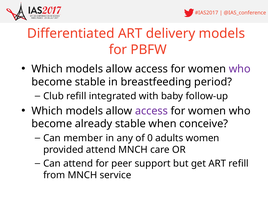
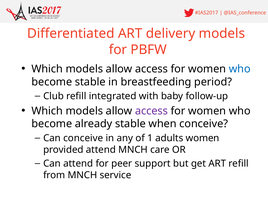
who at (240, 69) colour: purple -> blue
Can member: member -> conceive
0: 0 -> 1
